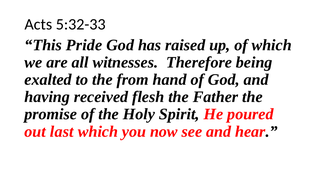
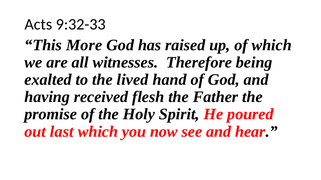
5:32-33: 5:32-33 -> 9:32-33
Pride: Pride -> More
from: from -> lived
